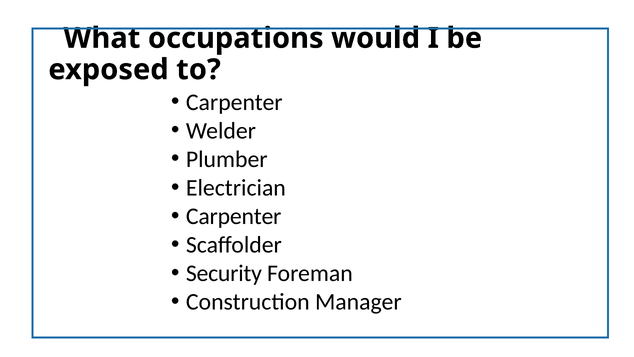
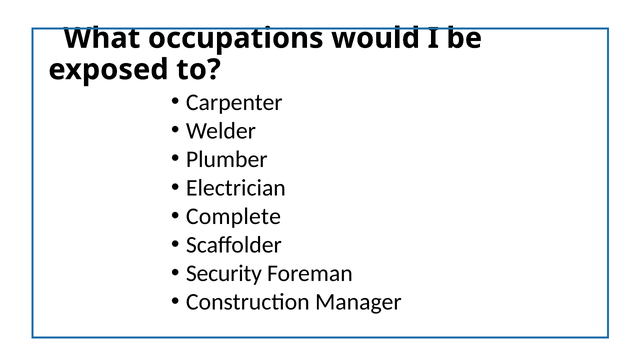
Carpenter at (234, 216): Carpenter -> Complete
